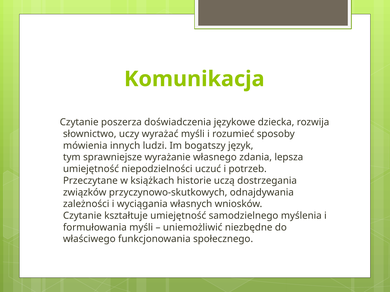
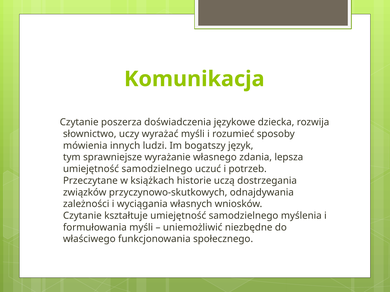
niepodzielności at (157, 169): niepodzielności -> samodzielnego
